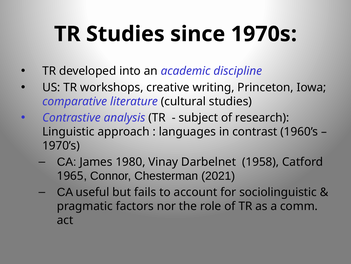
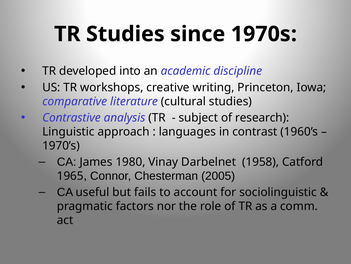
2021: 2021 -> 2005
